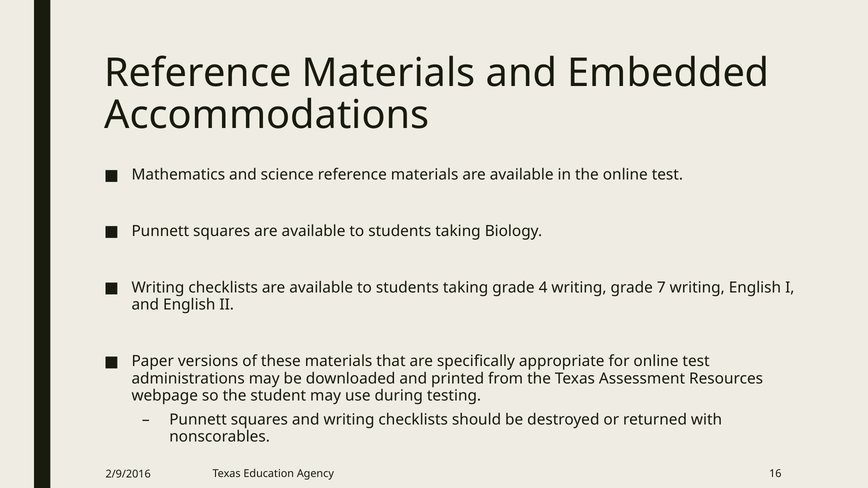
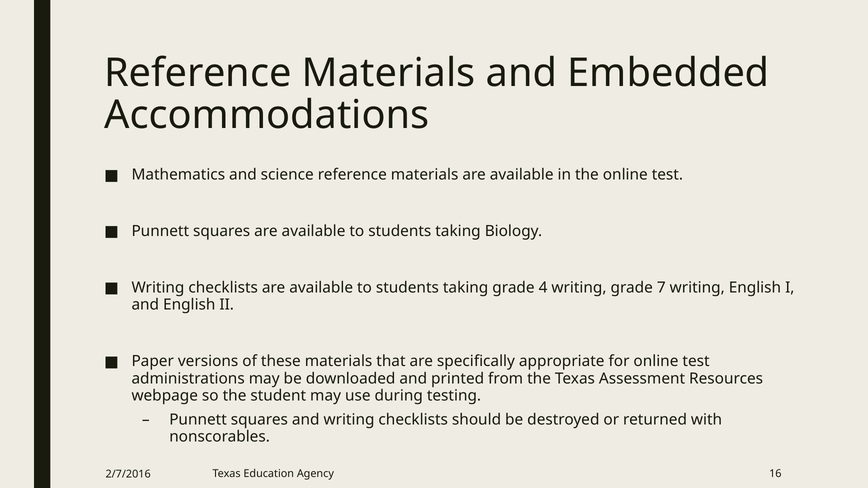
2/9/2016: 2/9/2016 -> 2/7/2016
